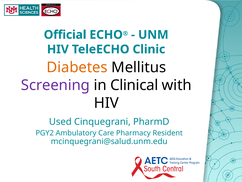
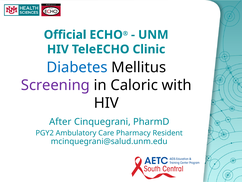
Diabetes colour: orange -> blue
Clinical: Clinical -> Caloric
Used: Used -> After
